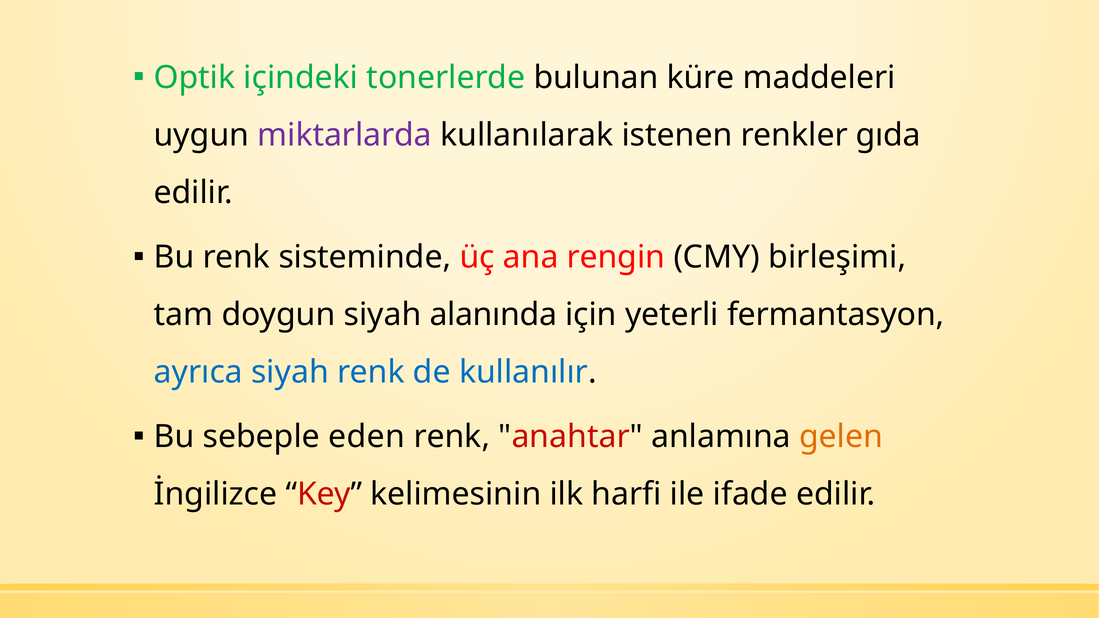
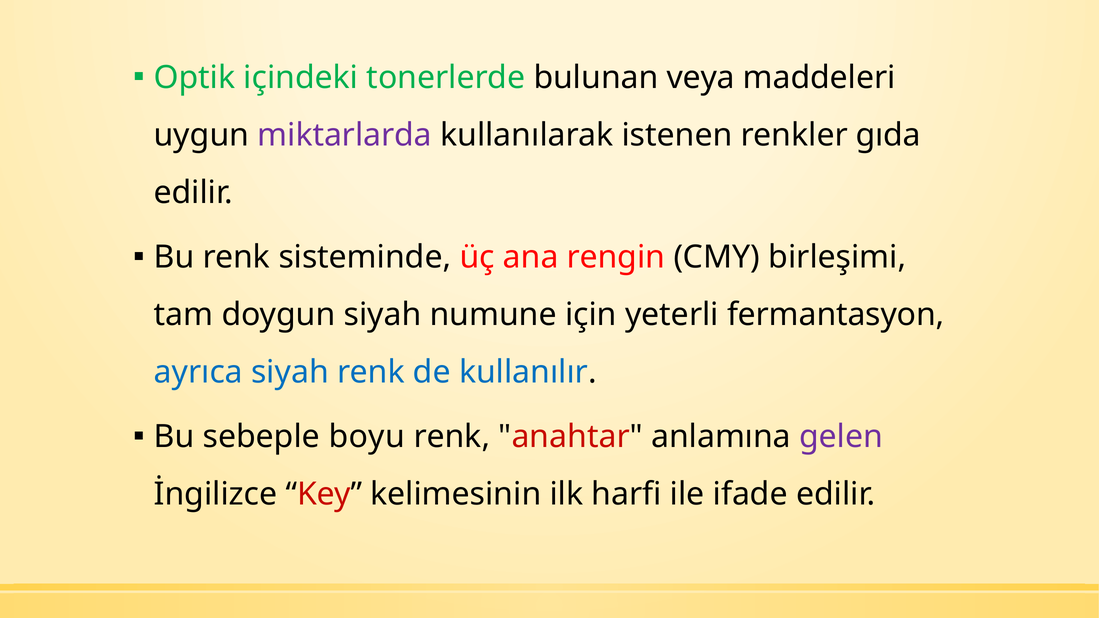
küre: küre -> veya
alanında: alanında -> numune
eden: eden -> boyu
gelen colour: orange -> purple
